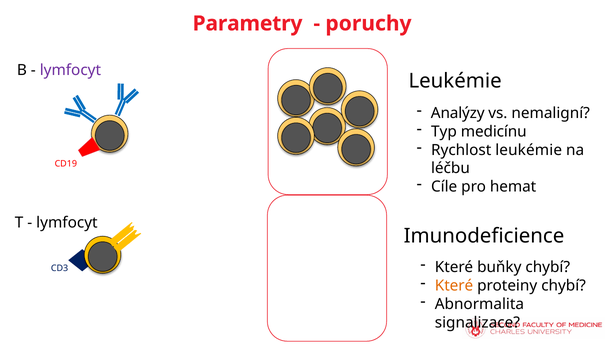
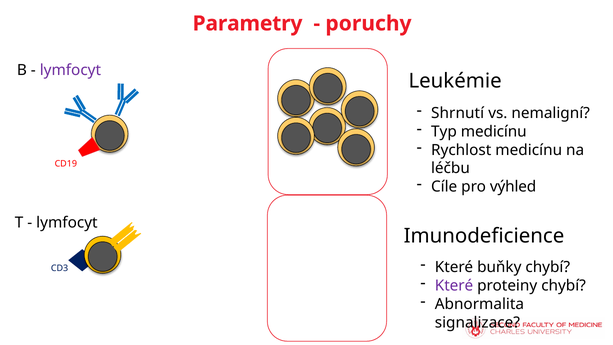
Analýzy: Analýzy -> Shrnutí
Rychlost leukémie: leukémie -> medicínu
hemat: hemat -> výhled
Které at (454, 286) colour: orange -> purple
